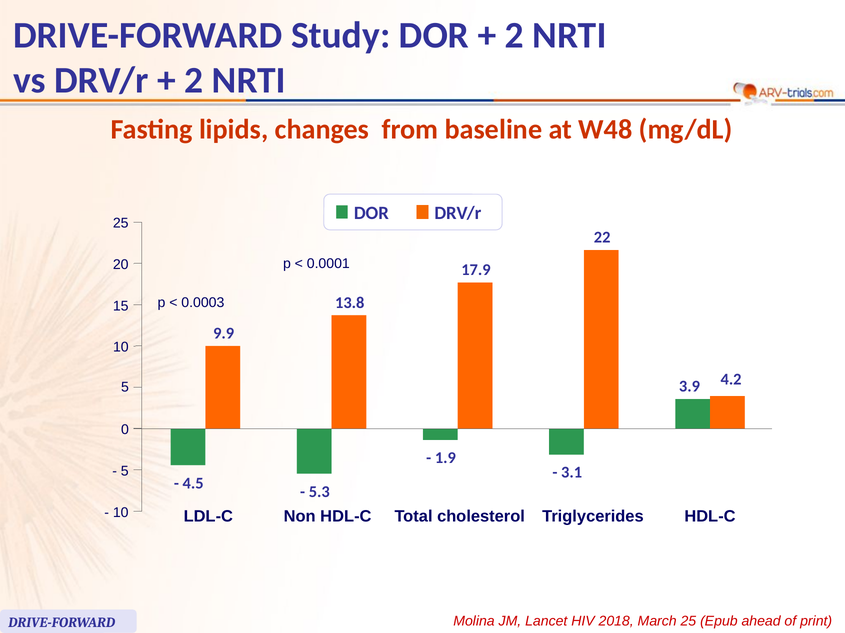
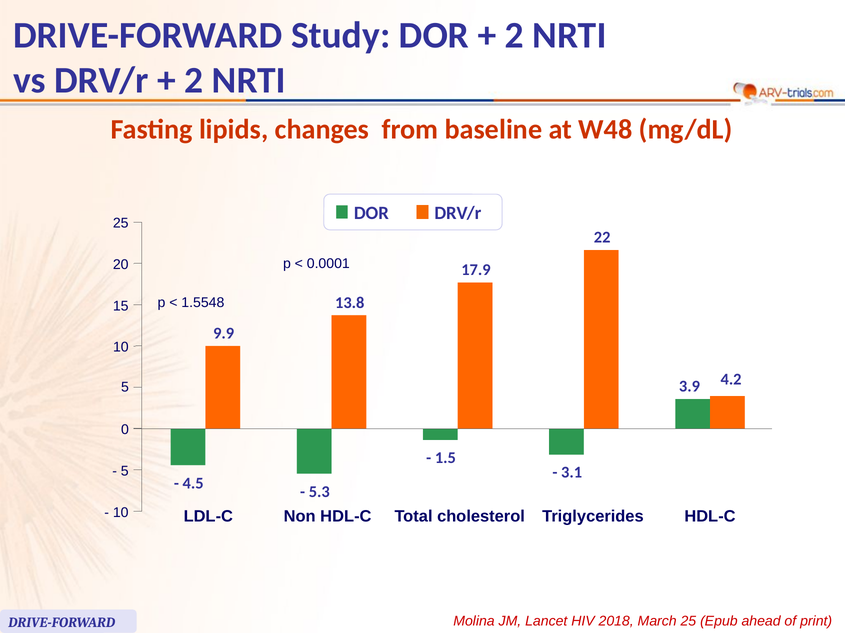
0.0003: 0.0003 -> 1.5548
1.9: 1.9 -> 1.5
